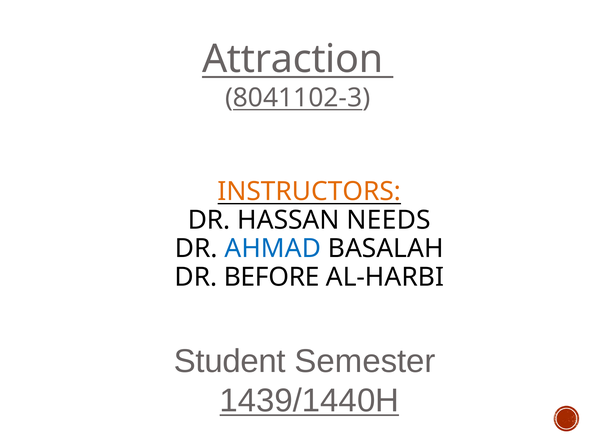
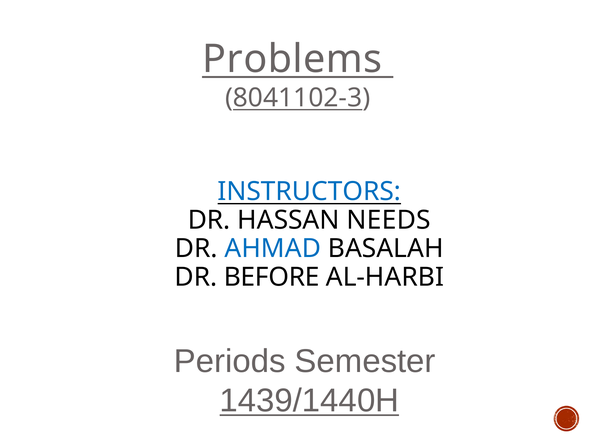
Attraction: Attraction -> Problems
INSTRUCTORS colour: orange -> blue
Student: Student -> Periods
